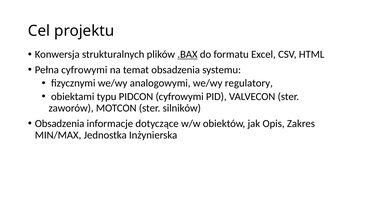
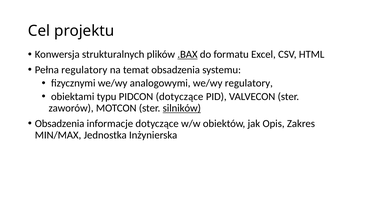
Pełna cyfrowymi: cyfrowymi -> regulatory
PIDCON cyfrowymi: cyfrowymi -> dotyczące
silników underline: none -> present
